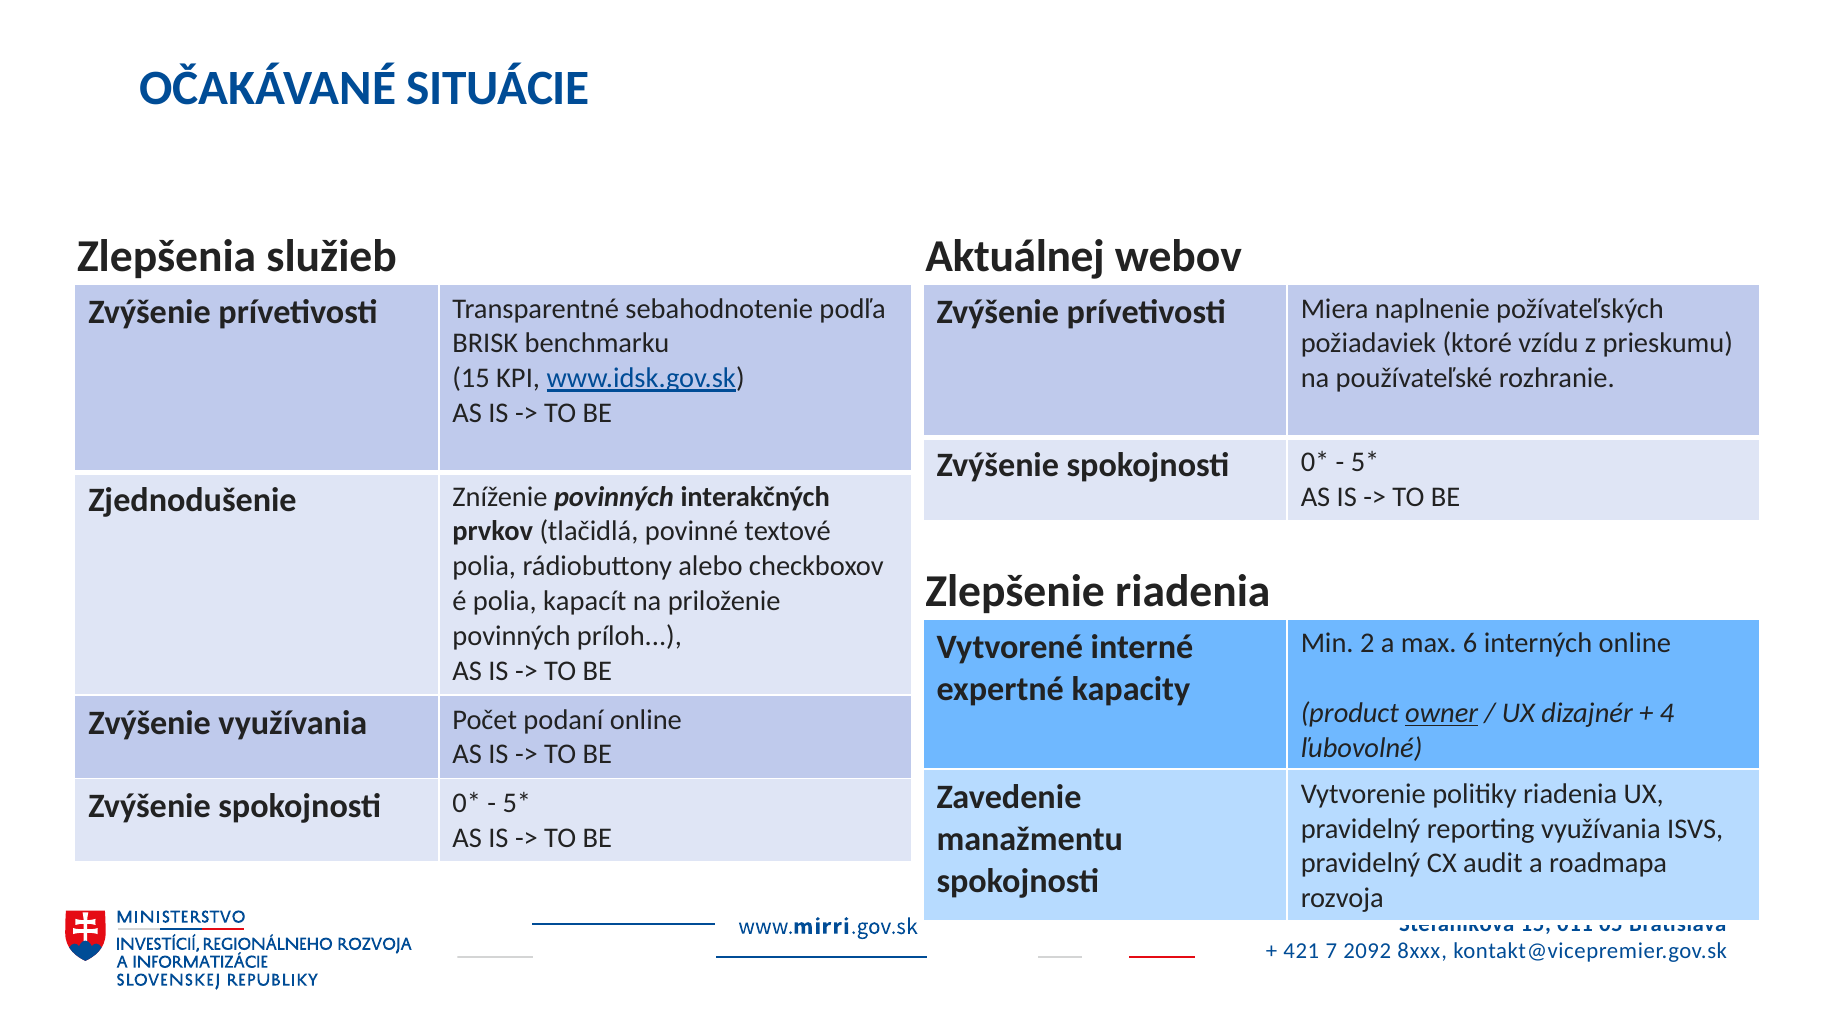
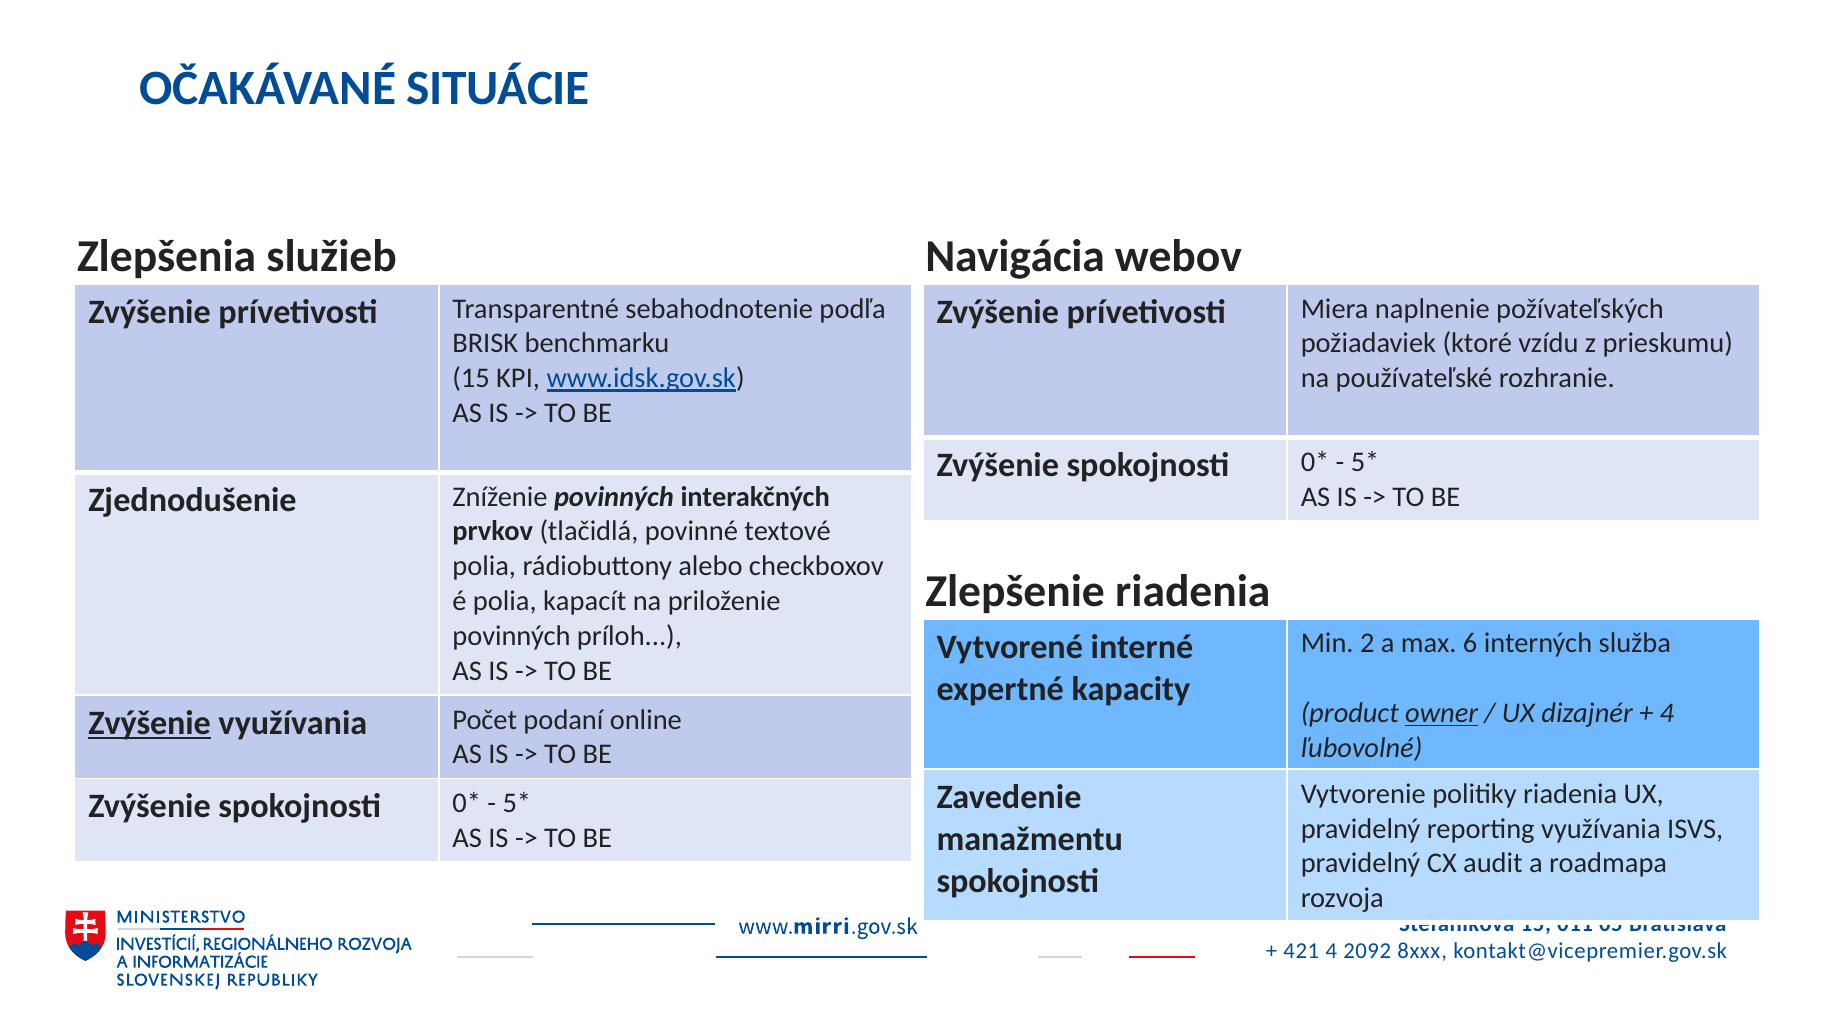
Aktuálnej: Aktuálnej -> Navigácia
interných online: online -> služba
Zvýšenie at (150, 723) underline: none -> present
7 at (1331, 951): 7 -> 4
